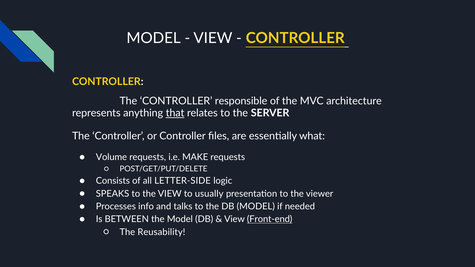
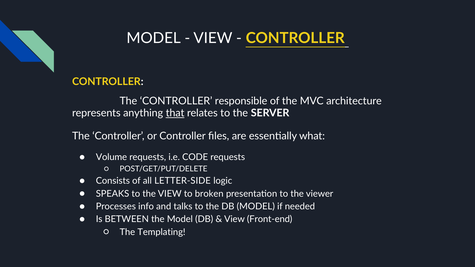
MAKE: MAKE -> CODE
usually: usually -> broken
Front-end underline: present -> none
Reusability: Reusability -> Templating
